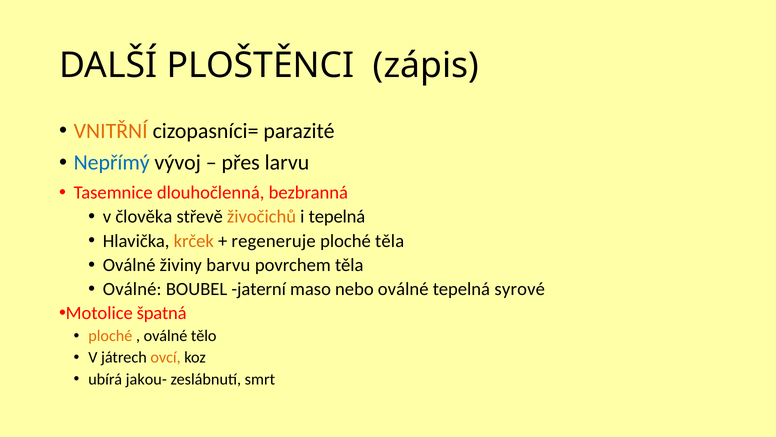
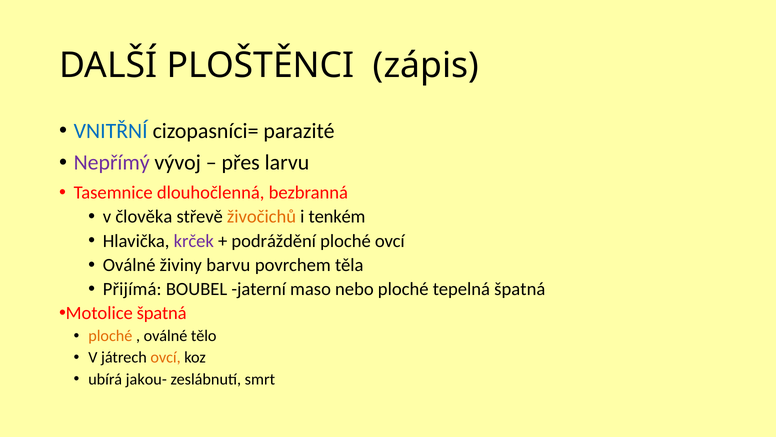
VNITŘNÍ colour: orange -> blue
Nepřímý colour: blue -> purple
i tepelná: tepelná -> tenkém
krček colour: orange -> purple
regeneruje: regeneruje -> podráždění
ploché těla: těla -> ovcí
Oválné at (132, 289): Oválné -> Přijímá
nebo oválné: oválné -> ploché
tepelná syrové: syrové -> špatná
